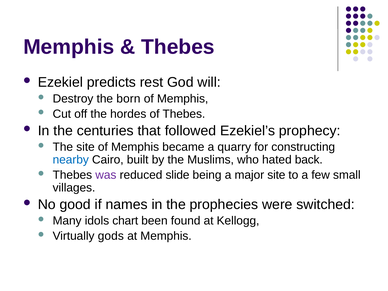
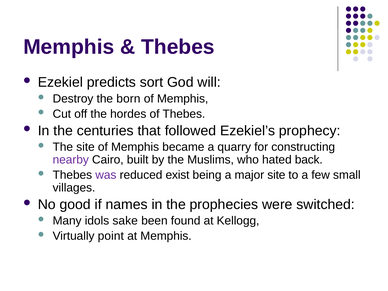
rest: rest -> sort
nearby colour: blue -> purple
slide: slide -> exist
chart: chart -> sake
gods: gods -> point
